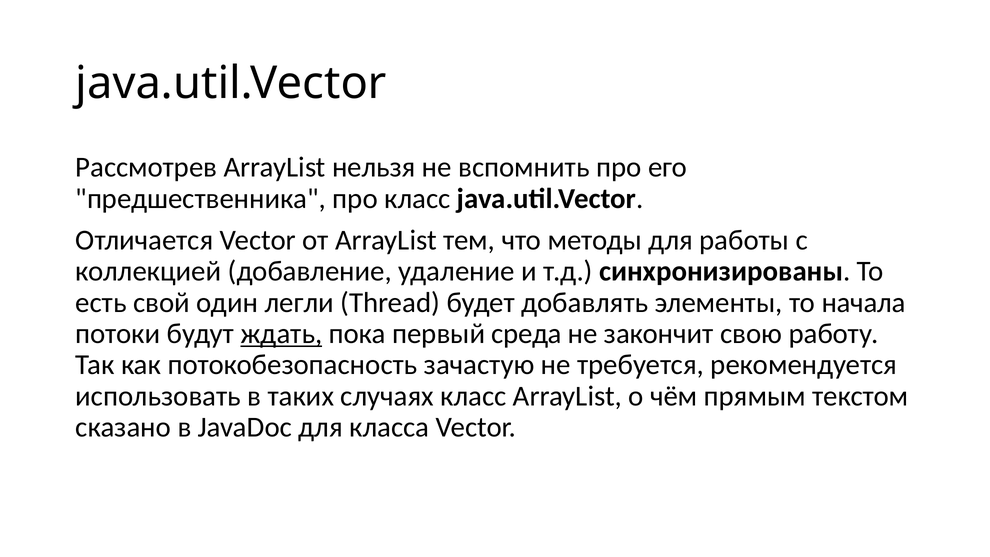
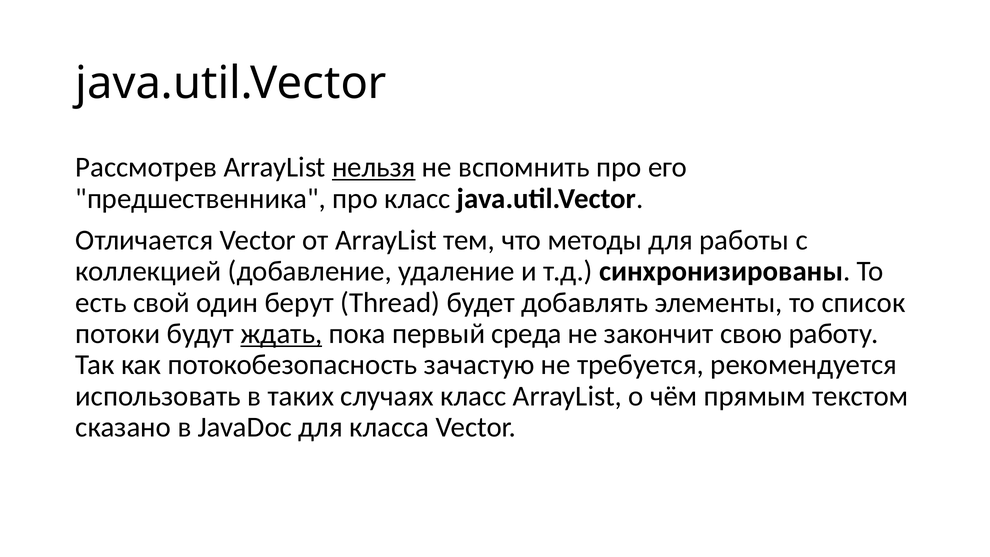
нельзя underline: none -> present
легли: легли -> берут
начала: начала -> список
